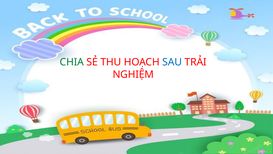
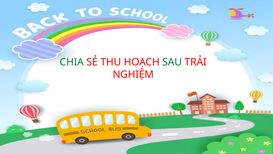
SAU colour: blue -> green
